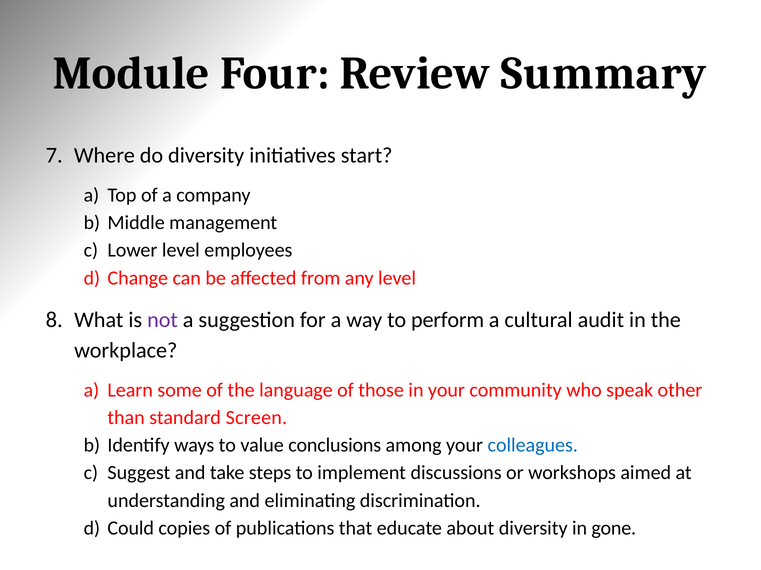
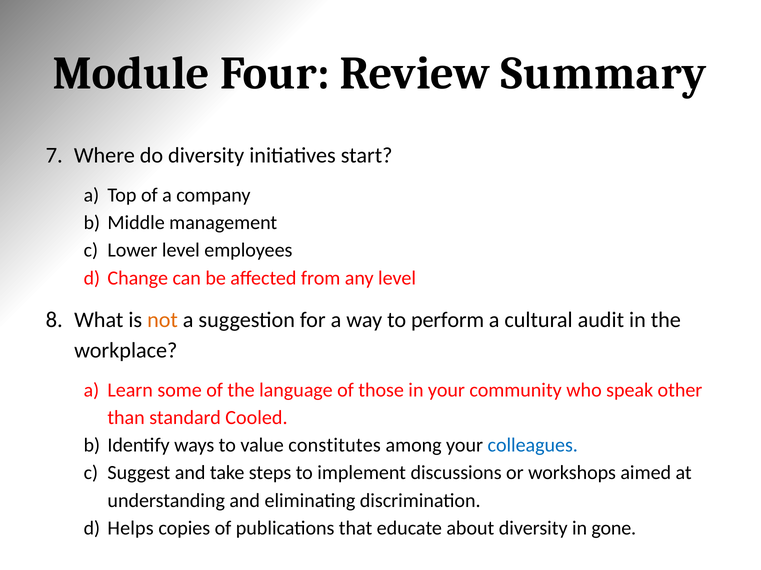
not colour: purple -> orange
Screen: Screen -> Cooled
conclusions: conclusions -> constitutes
Could: Could -> Helps
